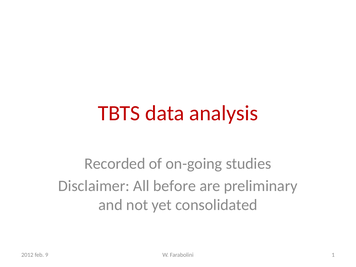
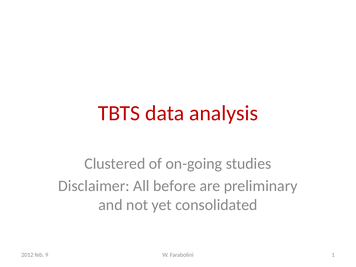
Recorded: Recorded -> Clustered
